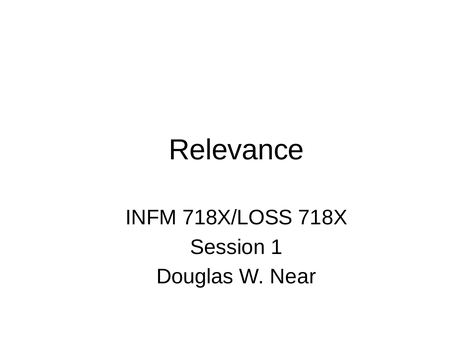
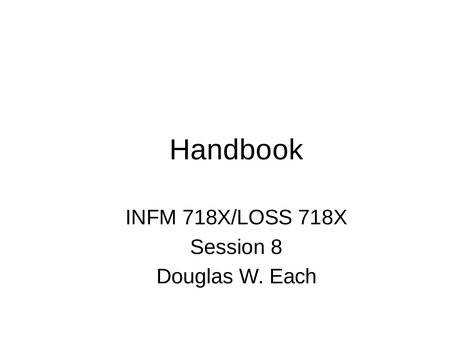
Relevance: Relevance -> Handbook
1: 1 -> 8
Near: Near -> Each
